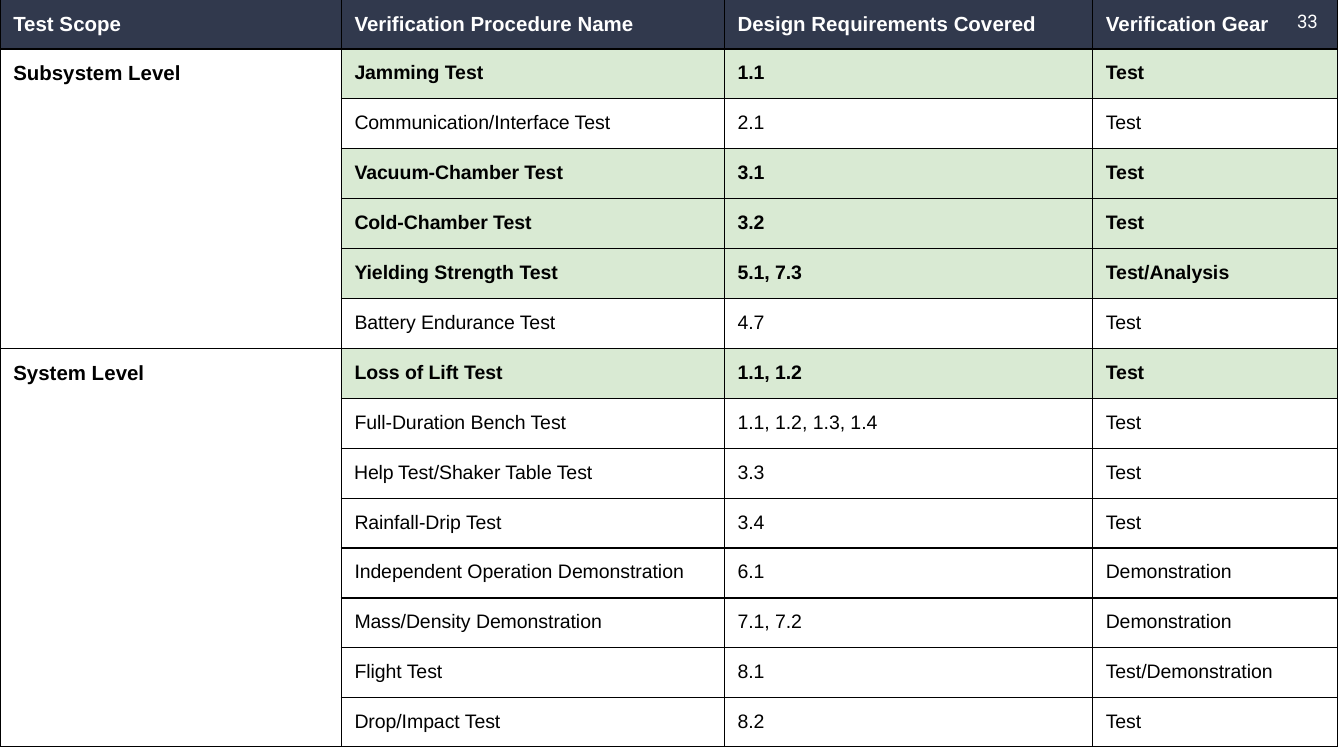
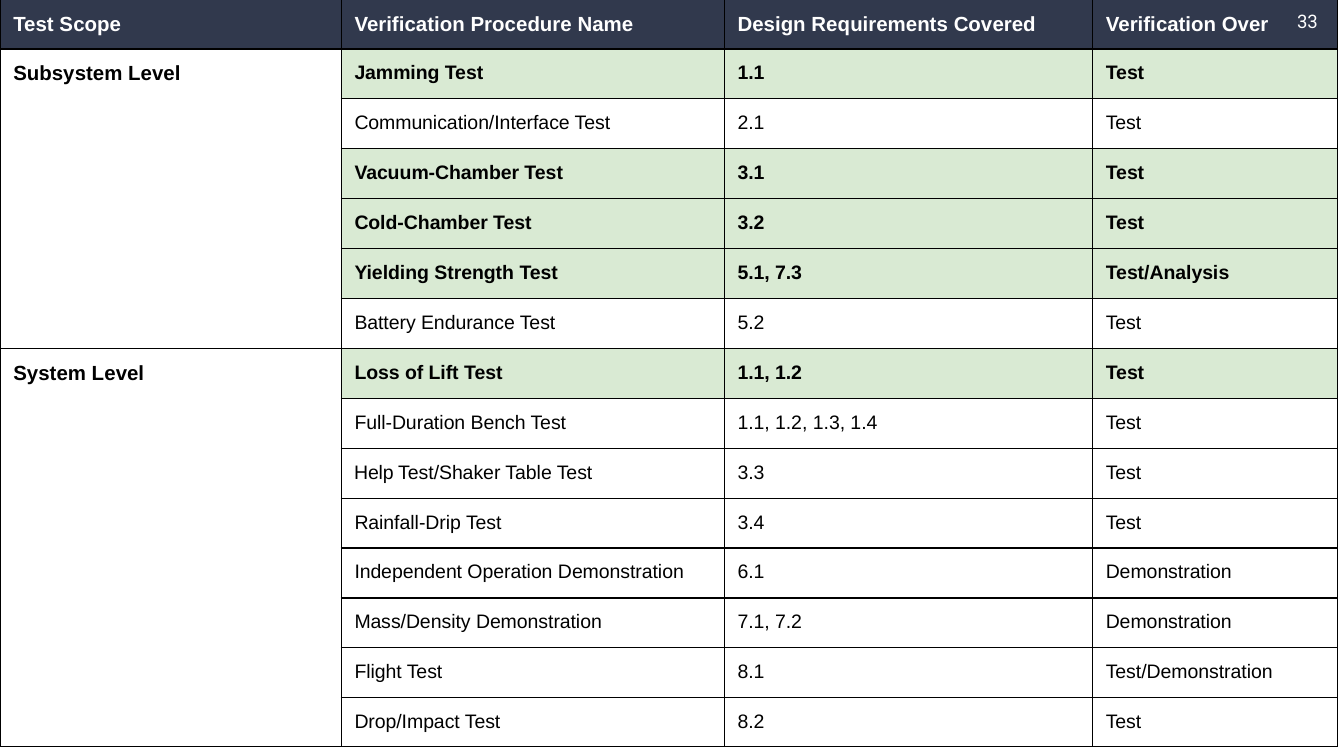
Gear: Gear -> Over
4.7: 4.7 -> 5.2
